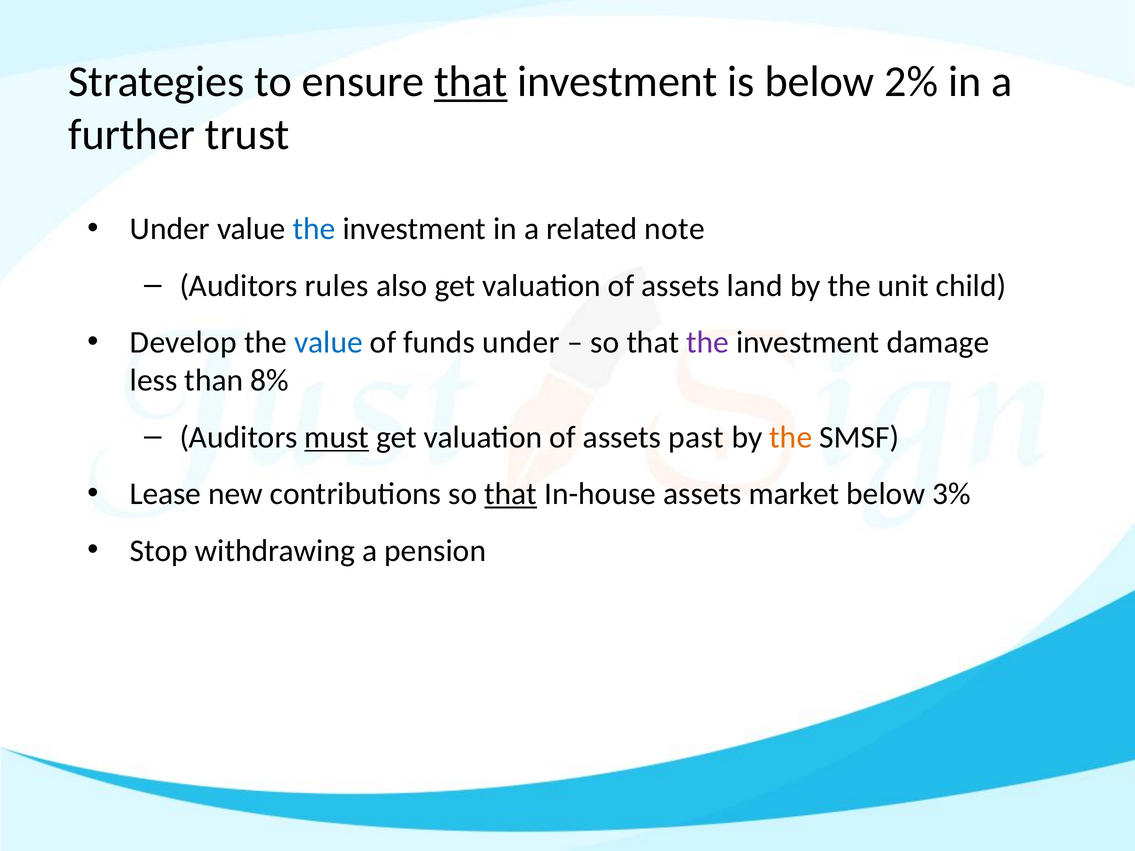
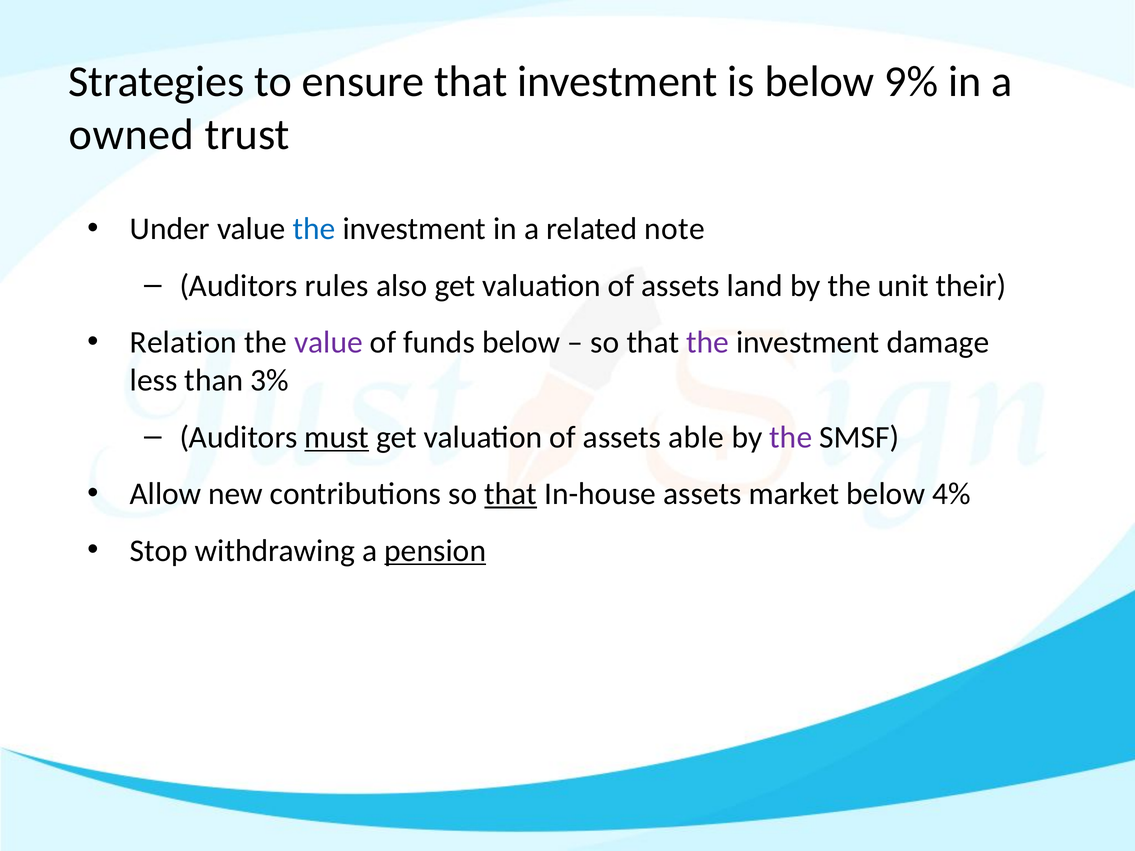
that at (471, 82) underline: present -> none
2%: 2% -> 9%
further: further -> owned
child: child -> their
Develop: Develop -> Relation
value at (329, 343) colour: blue -> purple
funds under: under -> below
8%: 8% -> 3%
past: past -> able
the at (791, 437) colour: orange -> purple
Lease: Lease -> Allow
3%: 3% -> 4%
pension underline: none -> present
